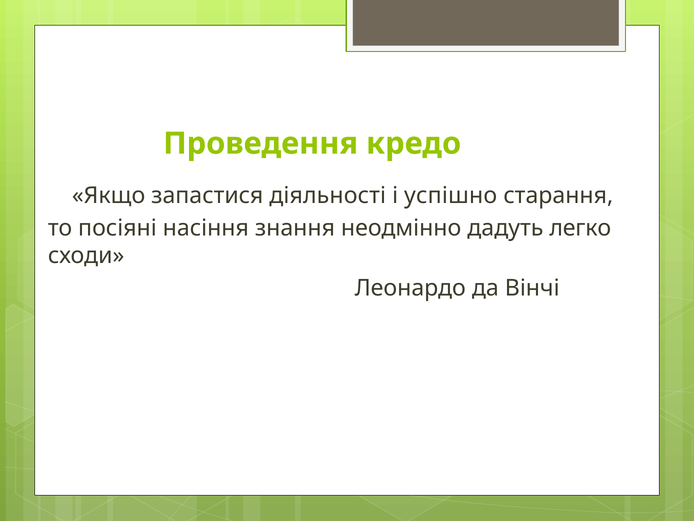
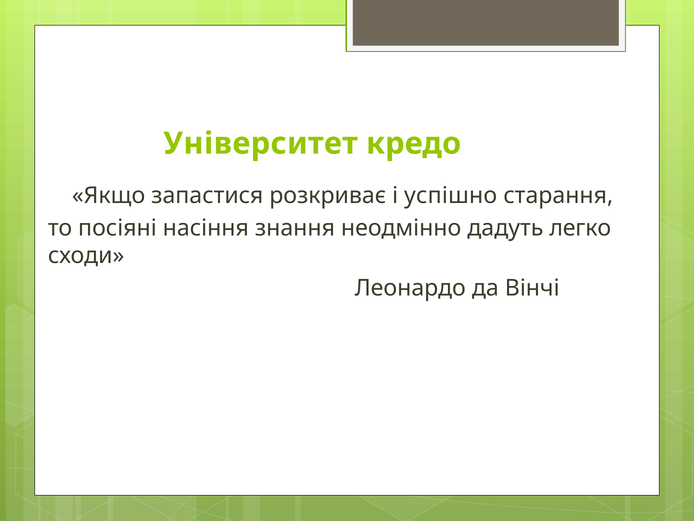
Проведення: Проведення -> Університет
діяльності: діяльності -> розкриває
